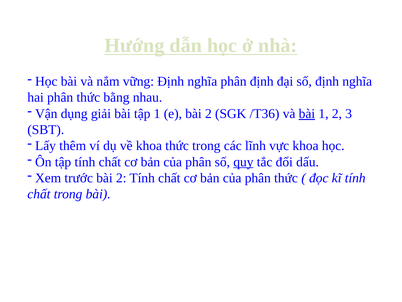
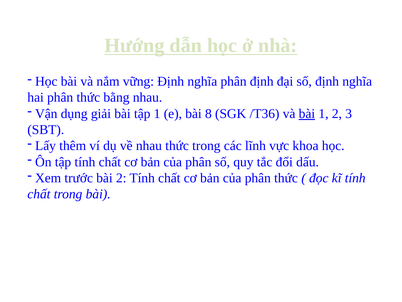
e bài 2: 2 -> 8
về khoa: khoa -> nhau
quy underline: present -> none
